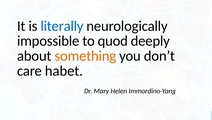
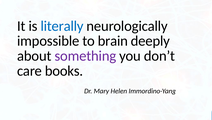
quod: quod -> brain
something colour: orange -> purple
habet: habet -> books
